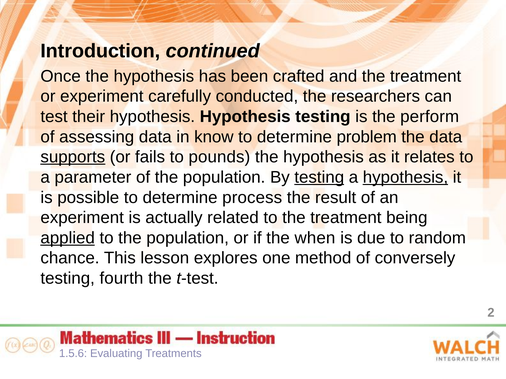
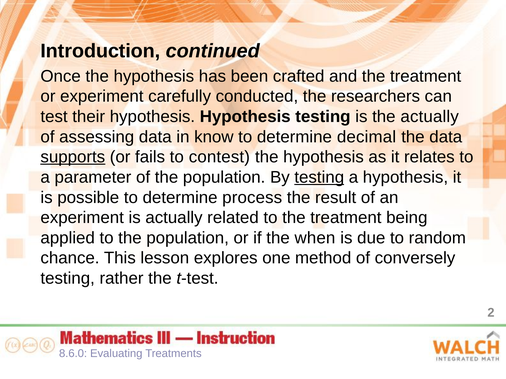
the perform: perform -> actually
problem: problem -> decimal
pounds: pounds -> contest
hypothesis at (405, 177) underline: present -> none
applied underline: present -> none
fourth: fourth -> rather
1.5.6: 1.5.6 -> 8.6.0
